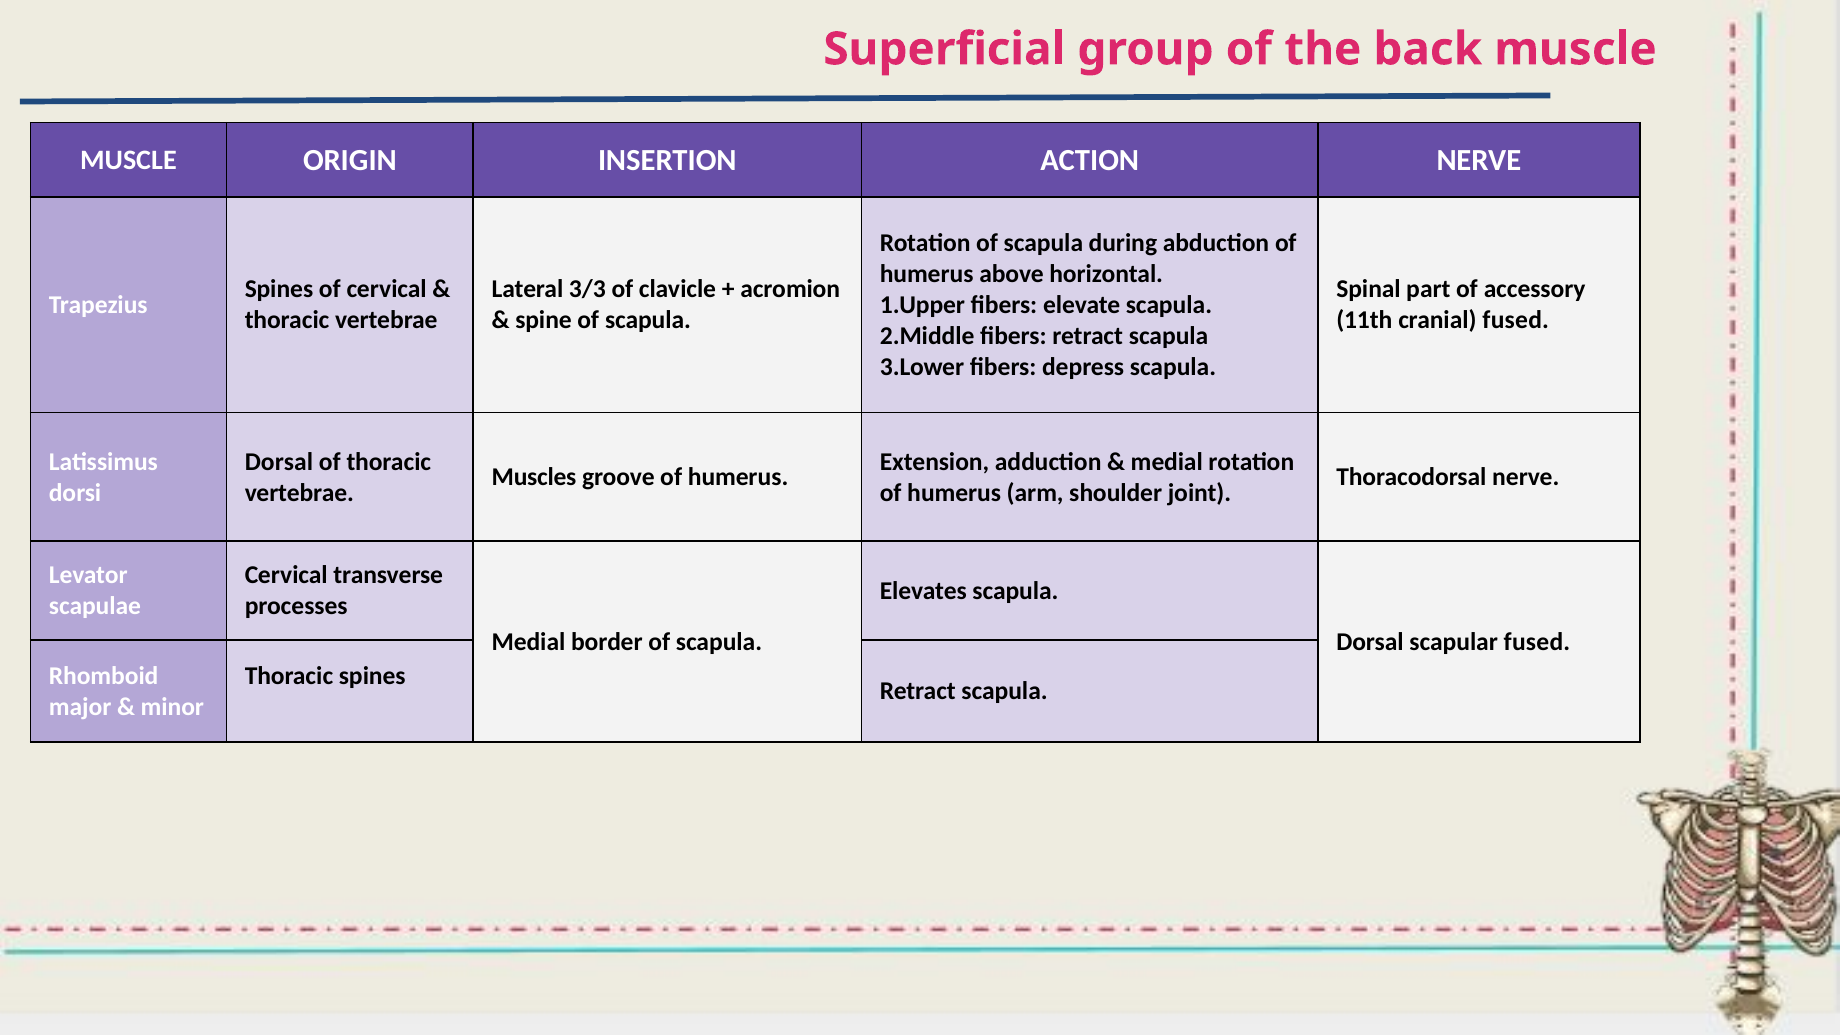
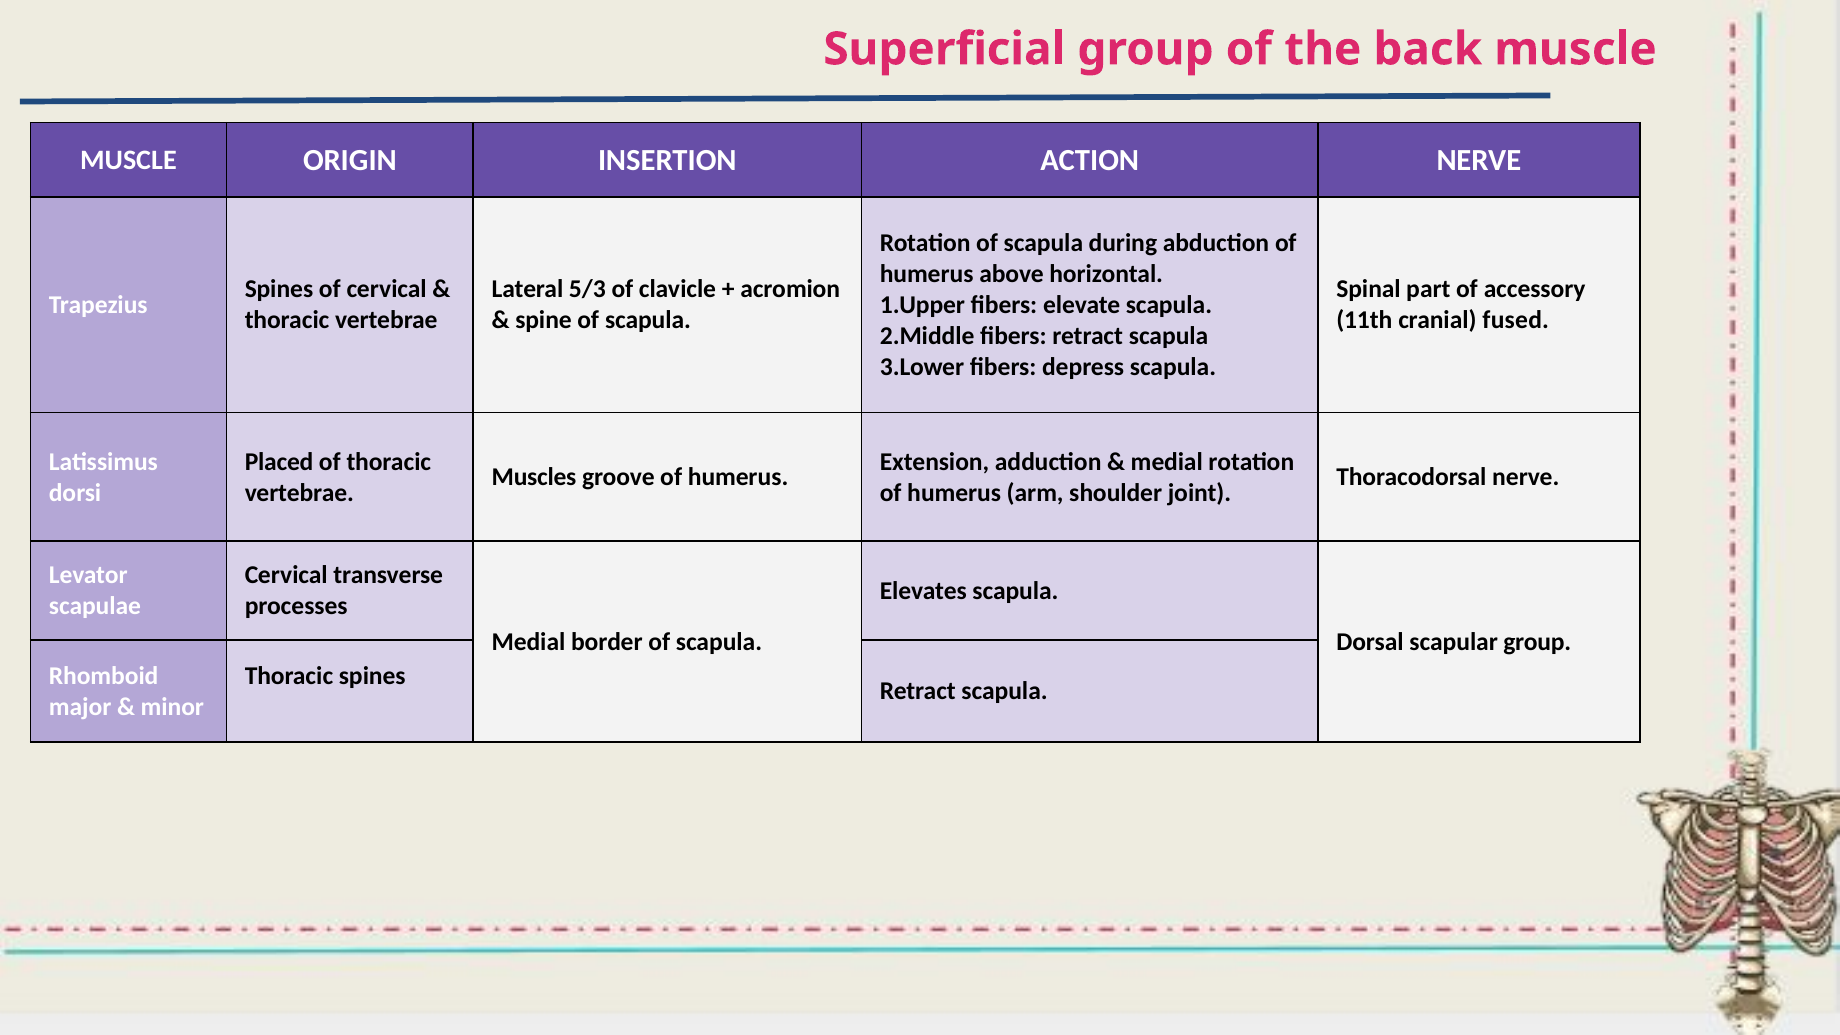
3/3: 3/3 -> 5/3
Dorsal at (279, 462): Dorsal -> Placed
scapular fused: fused -> group
